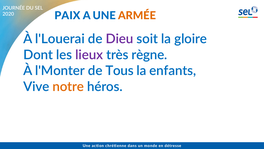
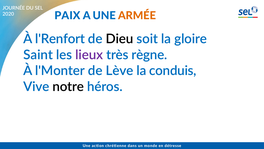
l'Louerai: l'Louerai -> l'Renfort
Dieu colour: purple -> black
Dont: Dont -> Saint
Tous: Tous -> Lève
enfants: enfants -> conduis
notre colour: orange -> black
